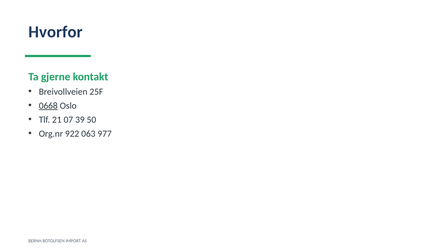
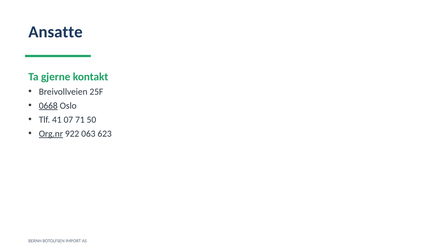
Hvorfor: Hvorfor -> Ansatte
21: 21 -> 41
39: 39 -> 71
Org.nr underline: none -> present
977: 977 -> 623
